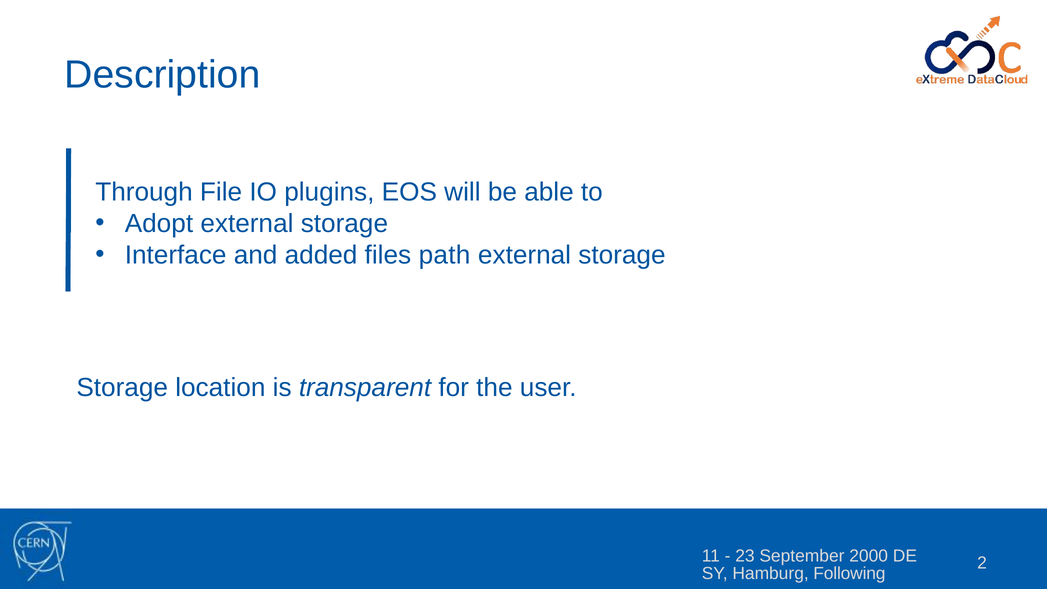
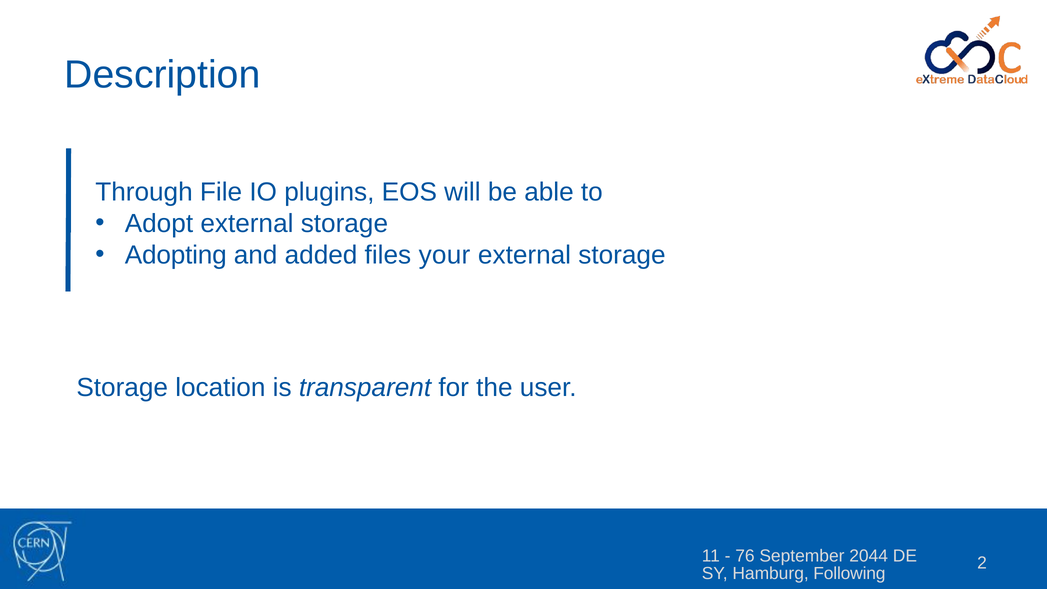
Interface: Interface -> Adopting
path: path -> your
23: 23 -> 76
2000: 2000 -> 2044
